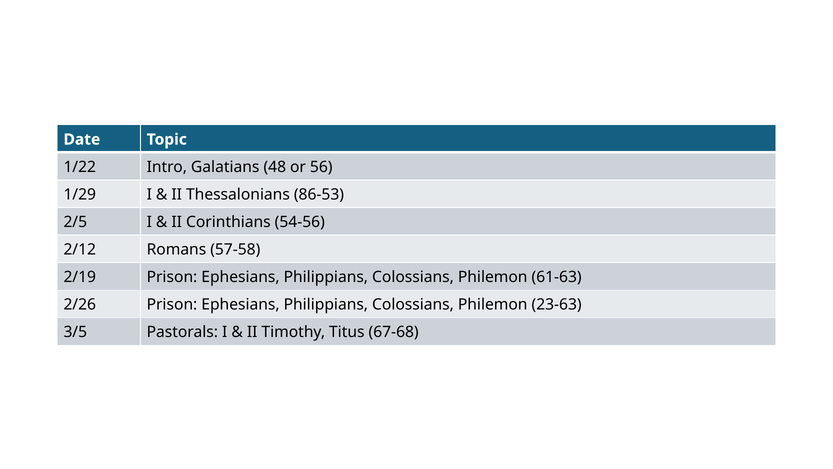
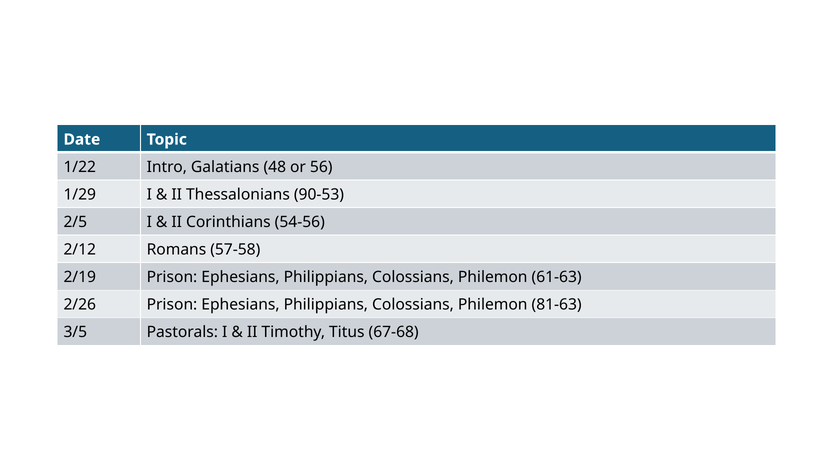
86-53: 86-53 -> 90-53
23-63: 23-63 -> 81-63
